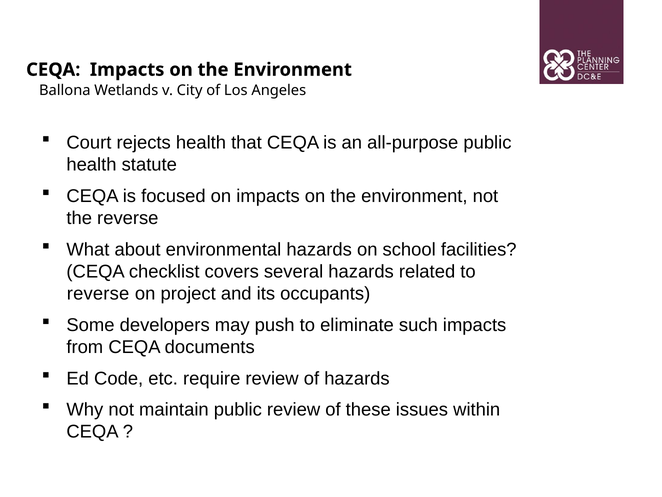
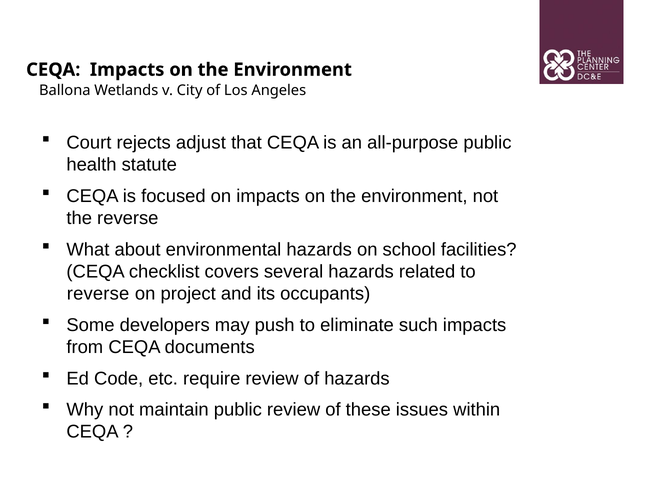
rejects health: health -> adjust
